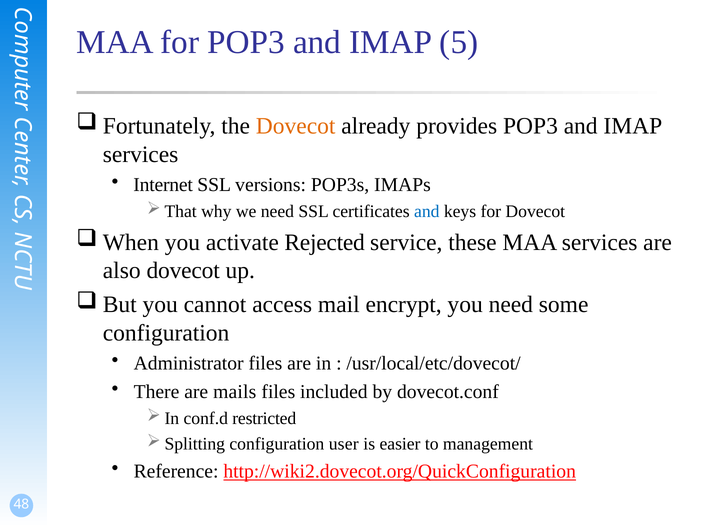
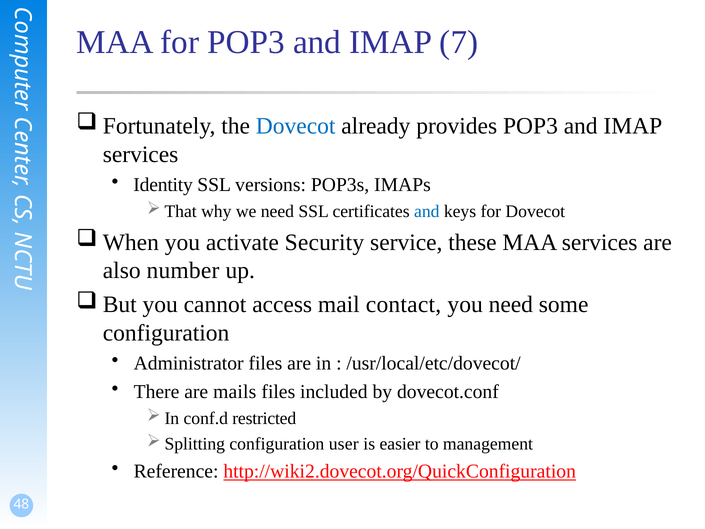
5: 5 -> 7
Dovecot at (296, 126) colour: orange -> blue
Internet: Internet -> Identity
Rejected: Rejected -> Security
also dovecot: dovecot -> number
encrypt: encrypt -> contact
